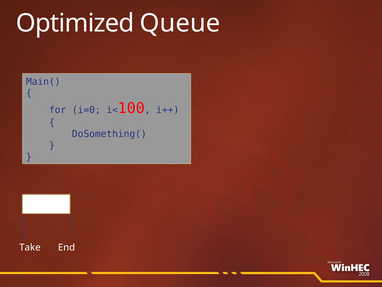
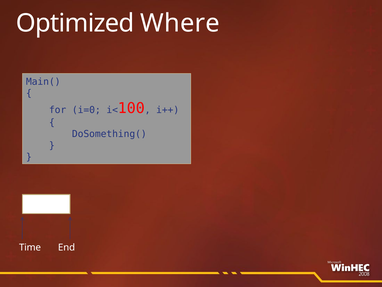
Queue: Queue -> Where
Take: Take -> Time
